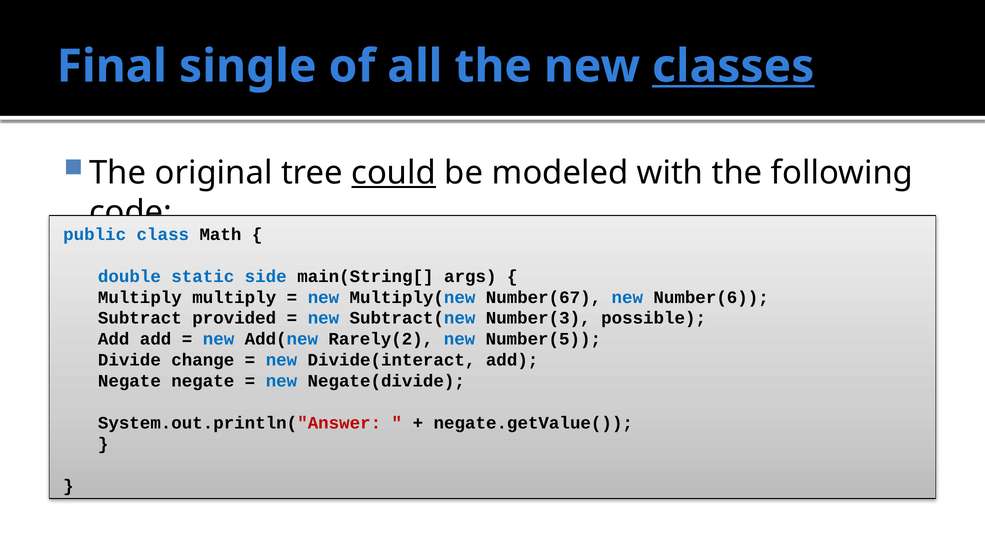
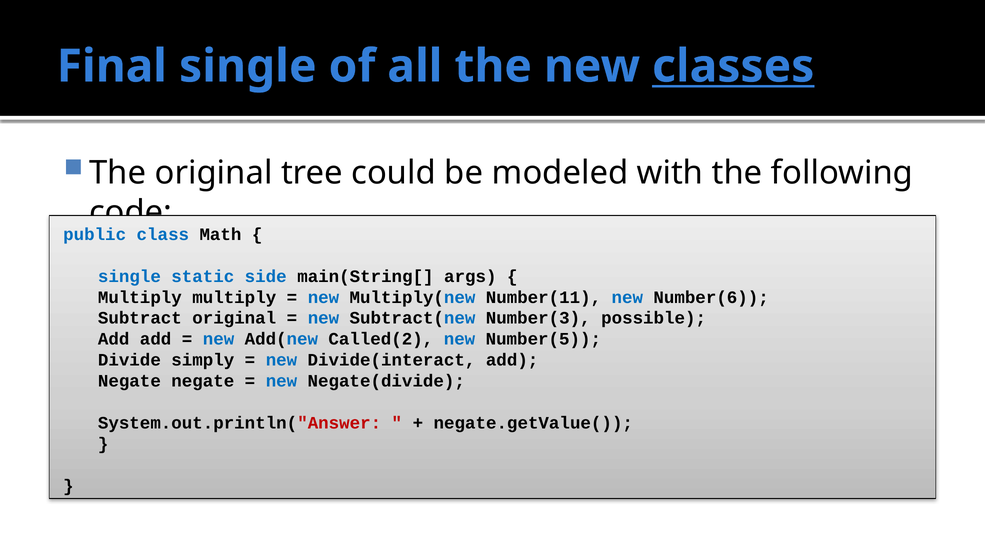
could underline: present -> none
double at (129, 276): double -> single
Number(67: Number(67 -> Number(11
Subtract provided: provided -> original
Rarely(2: Rarely(2 -> Called(2
change: change -> simply
